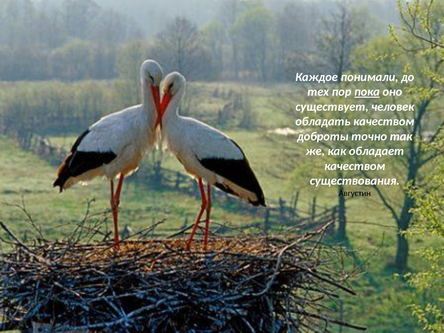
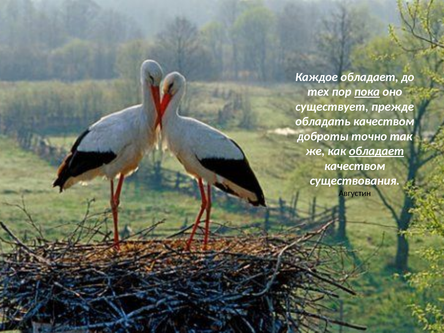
Каждое понимали: понимали -> обладает
человек: человек -> прежде
обладает at (377, 151) underline: none -> present
